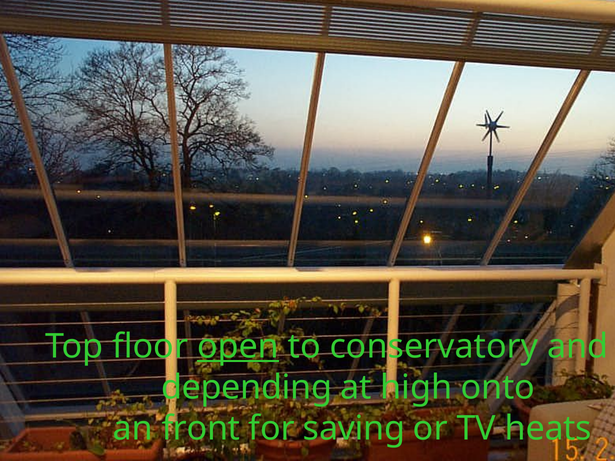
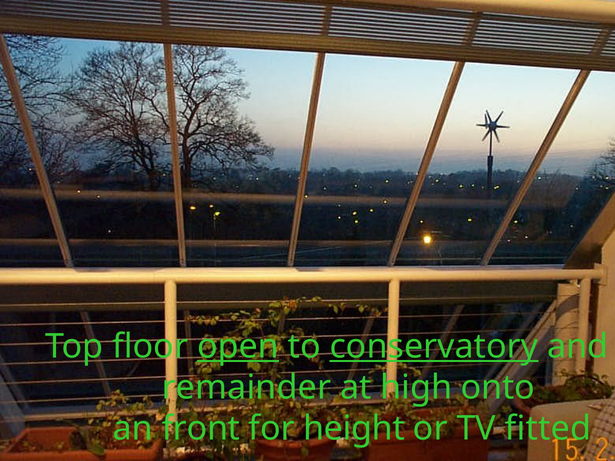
conservatory underline: none -> present
depending: depending -> remainder
saving: saving -> height
heats: heats -> fitted
